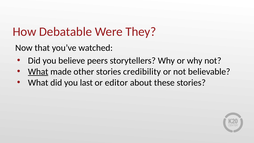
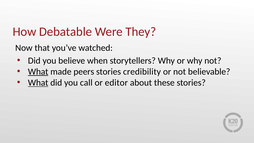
peers: peers -> when
other: other -> peers
What at (38, 83) underline: none -> present
last: last -> call
